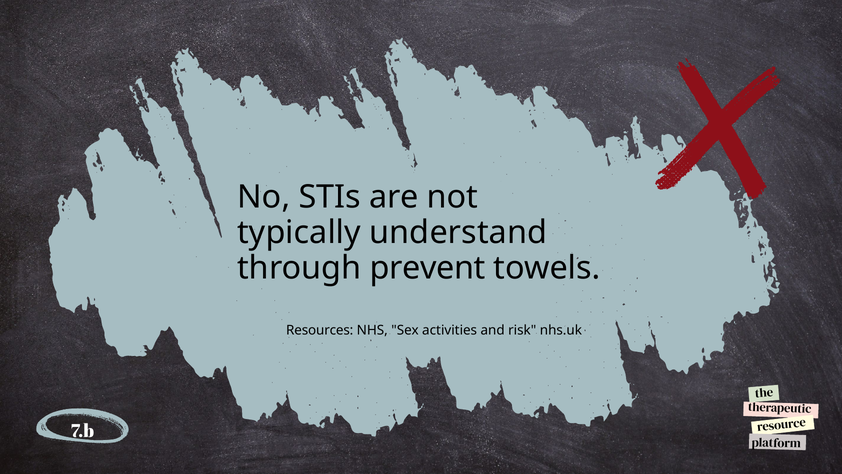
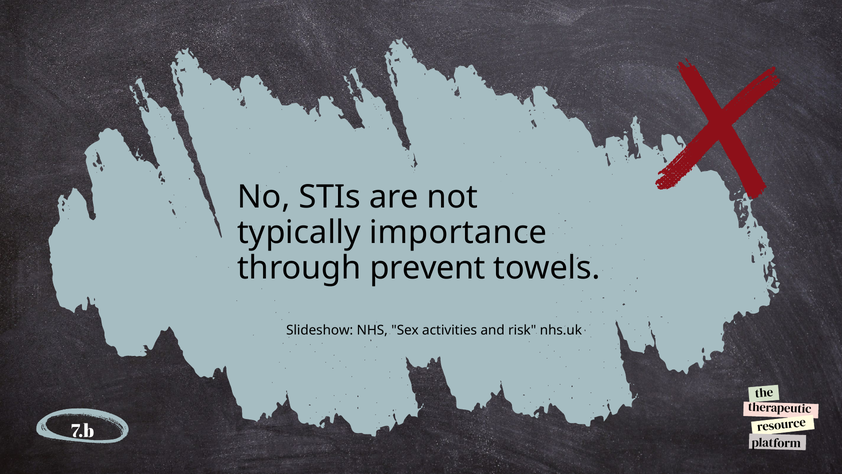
understand: understand -> importance
Resources: Resources -> Slideshow
